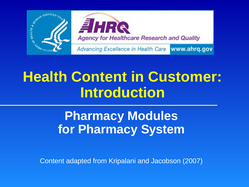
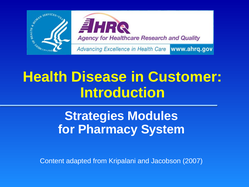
Health Content: Content -> Disease
Pharmacy at (94, 116): Pharmacy -> Strategies
